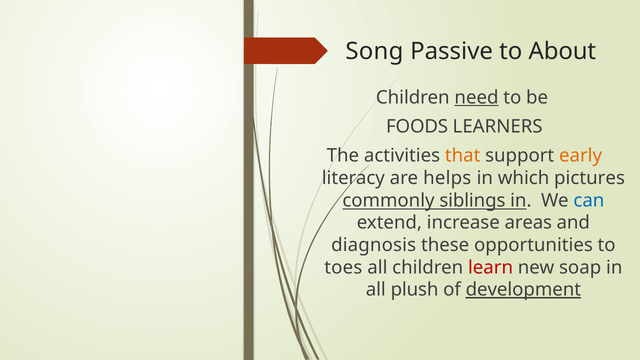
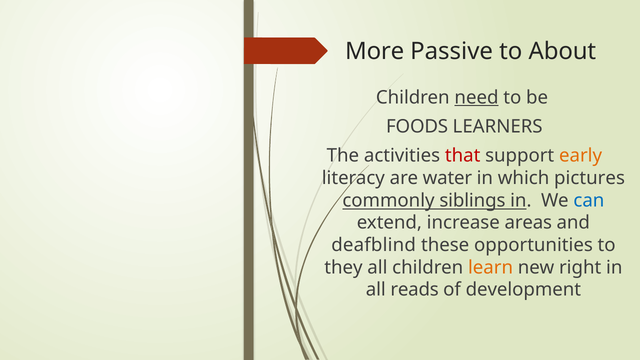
Song: Song -> More
that colour: orange -> red
helps: helps -> water
diagnosis: diagnosis -> deafblind
toes: toes -> they
learn colour: red -> orange
soap: soap -> right
plush: plush -> reads
development underline: present -> none
